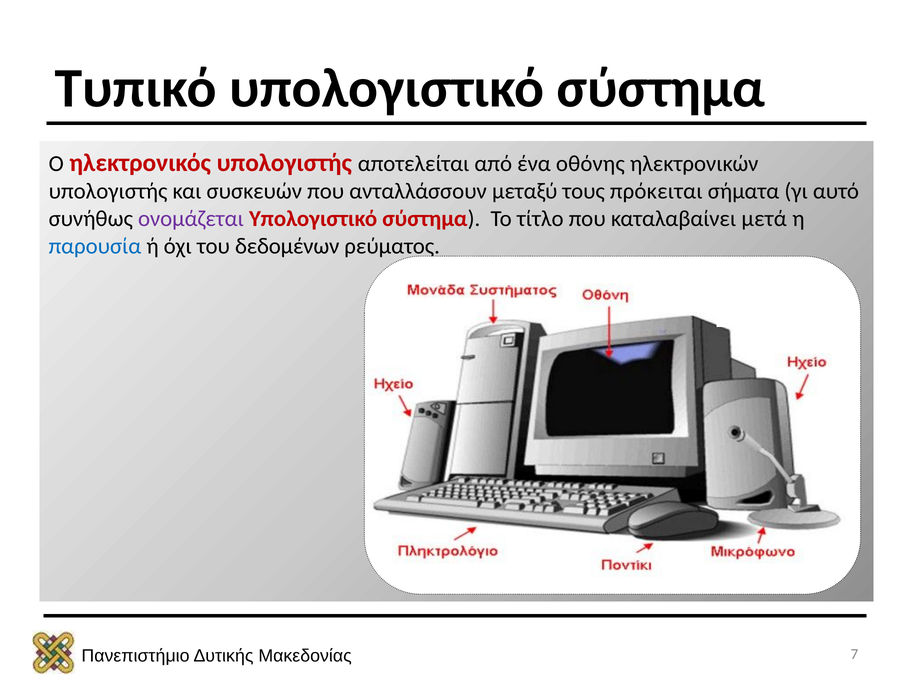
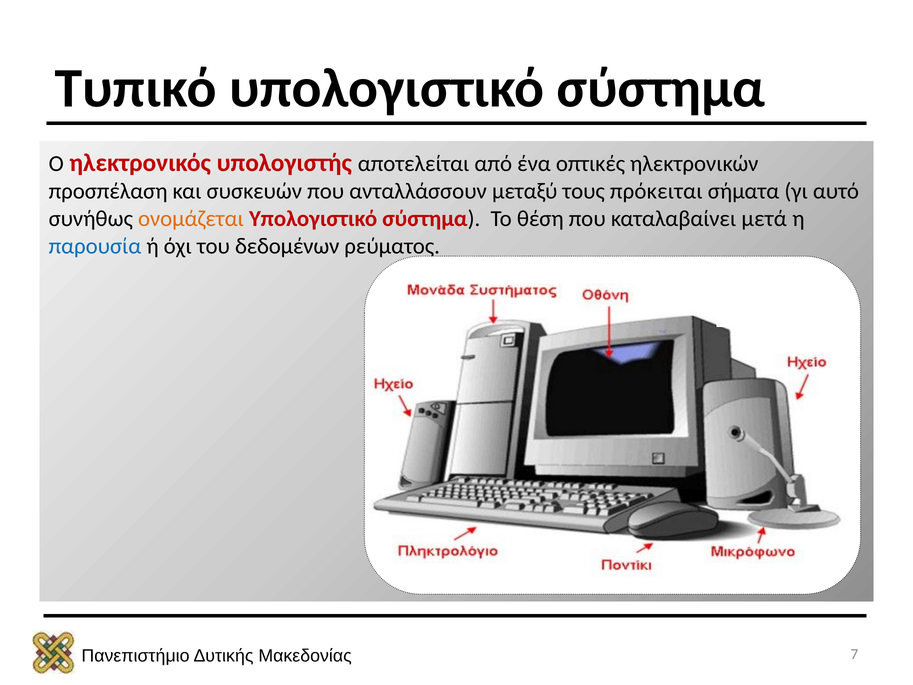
οθόνης: οθόνης -> οπτικές
υπολογιστής at (108, 191): υπολογιστής -> προσπέλαση
ονομάζεται colour: purple -> orange
τίτλο: τίτλο -> θέση
